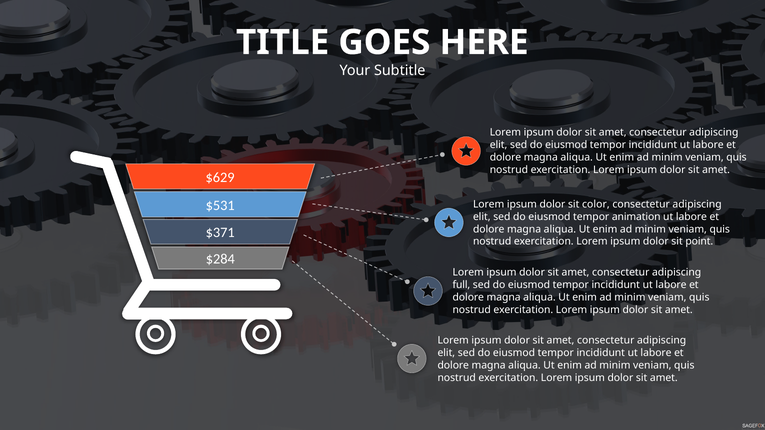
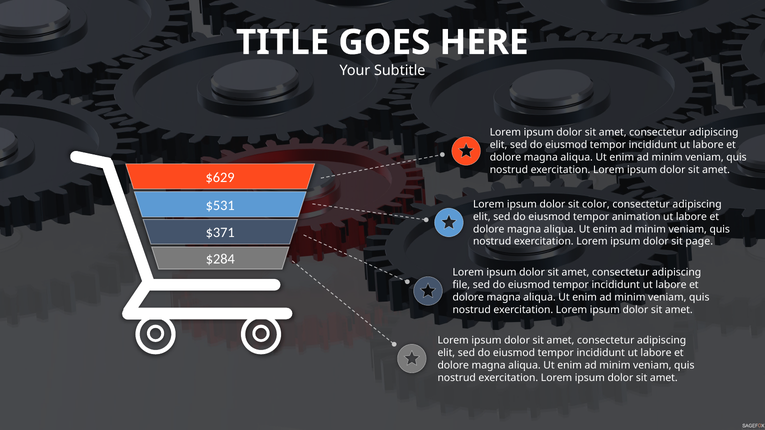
point: point -> page
full: full -> file
